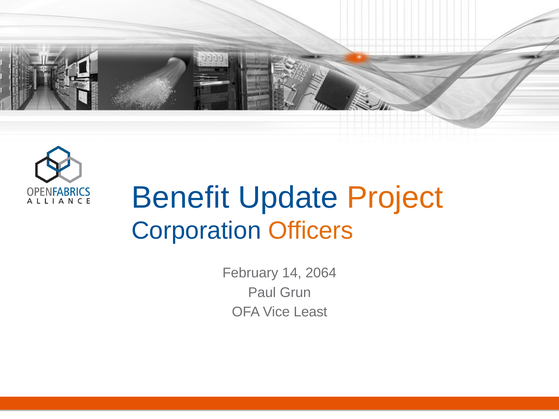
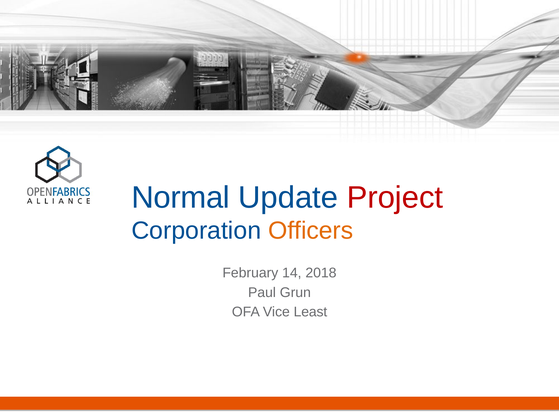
Benefit: Benefit -> Normal
Project colour: orange -> red
2064: 2064 -> 2018
